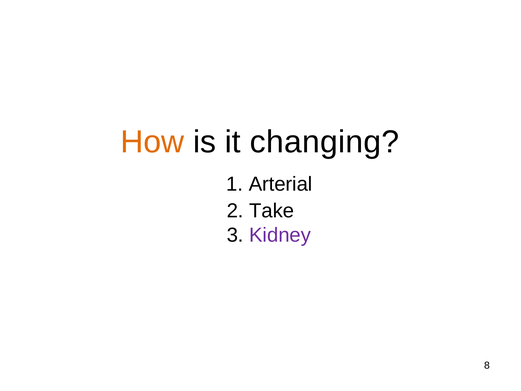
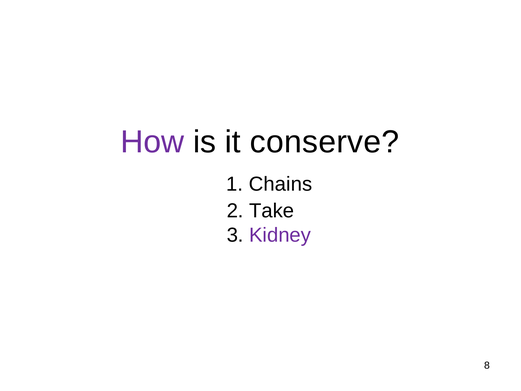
How colour: orange -> purple
changing: changing -> conserve
Arterial: Arterial -> Chains
